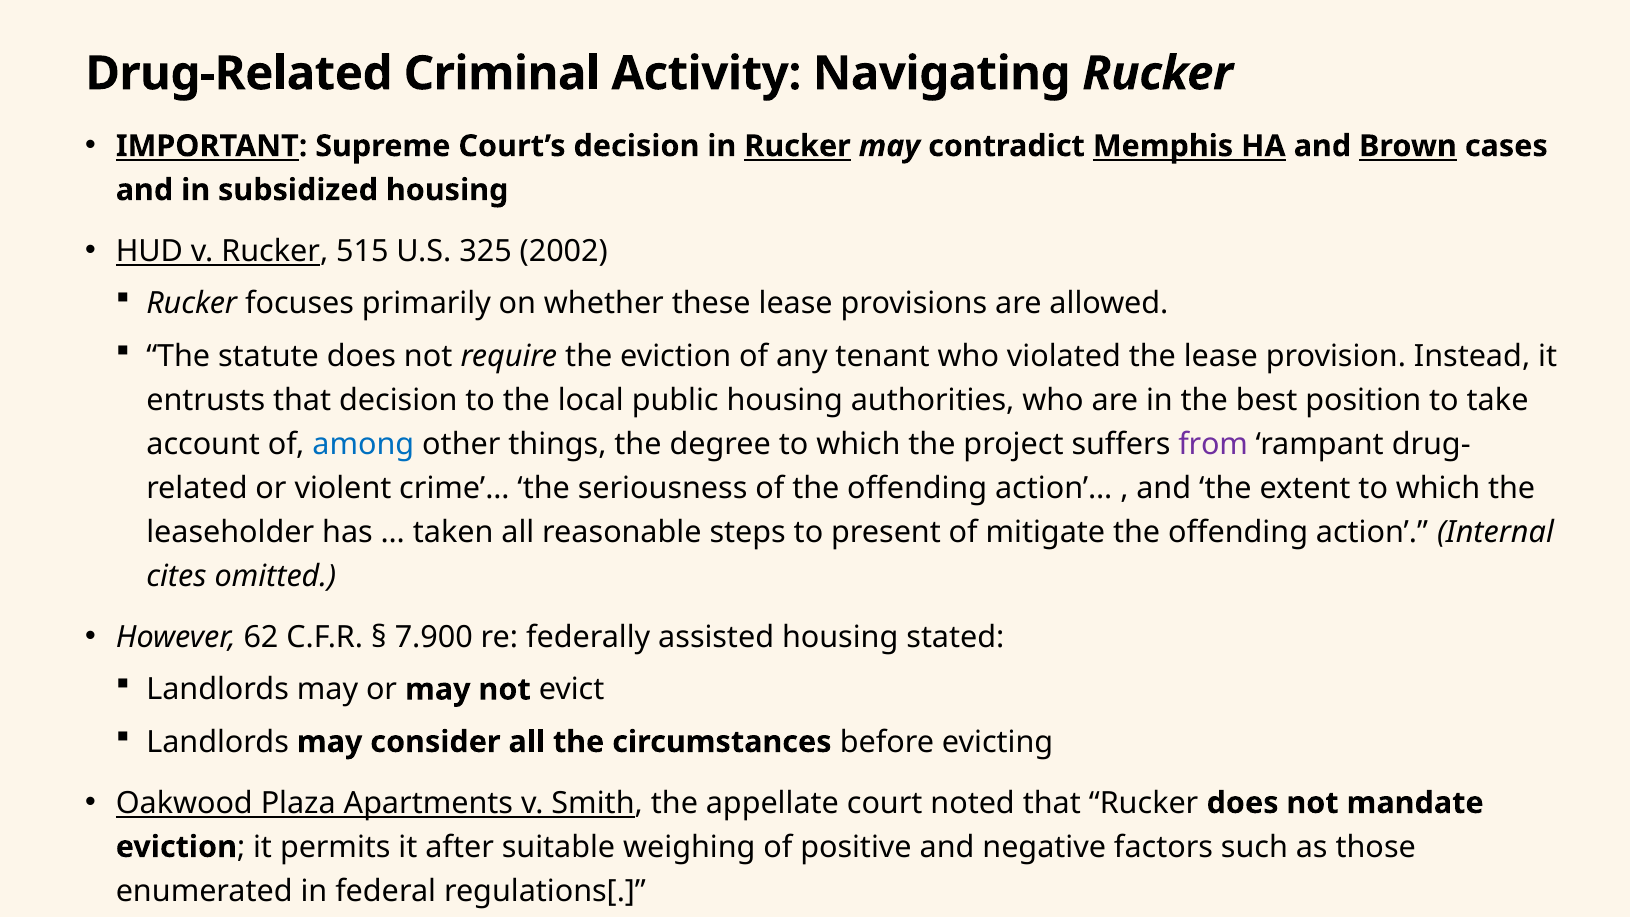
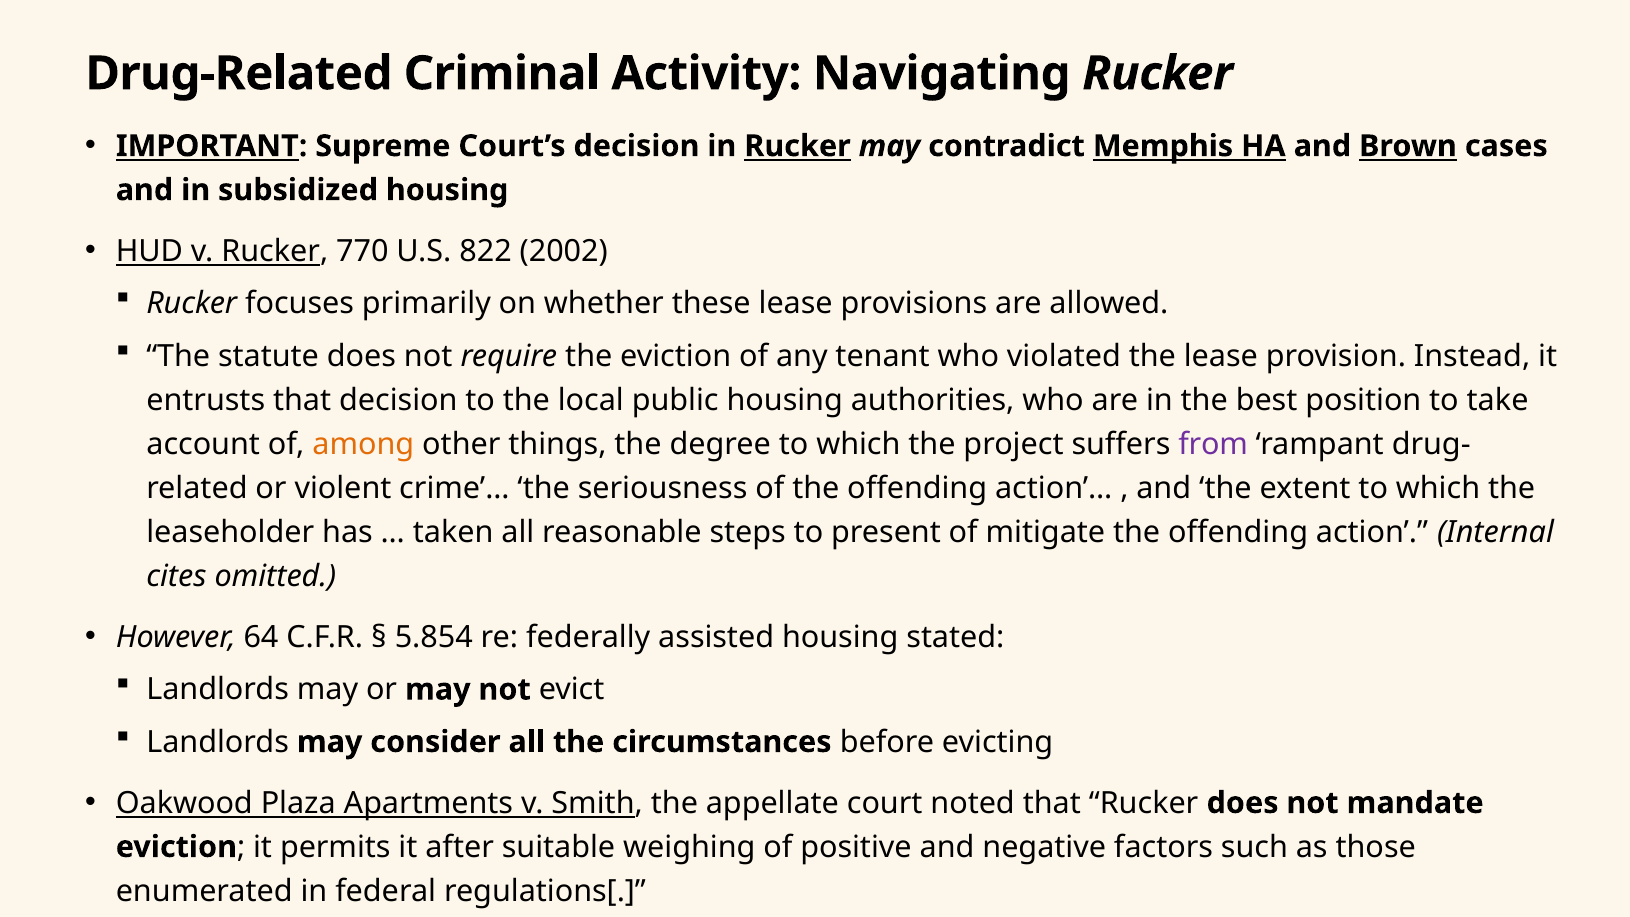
515: 515 -> 770
325: 325 -> 822
among colour: blue -> orange
62: 62 -> 64
7.900: 7.900 -> 5.854
